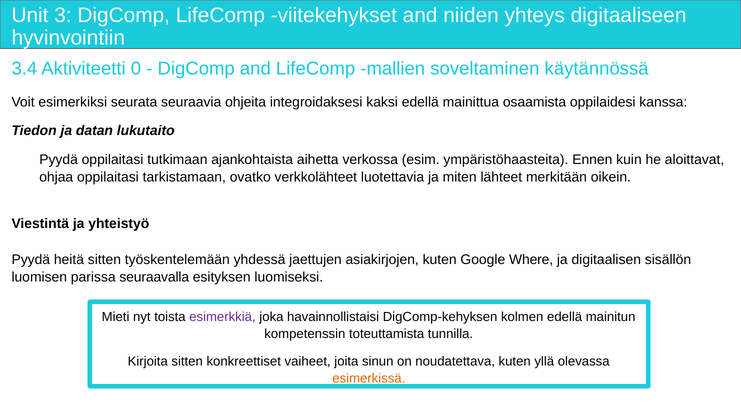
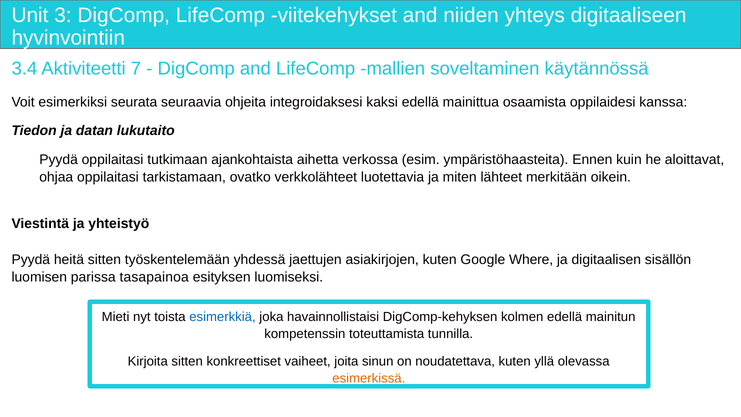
0: 0 -> 7
seuraavalla: seuraavalla -> tasapainoa
esimerkkiä colour: purple -> blue
